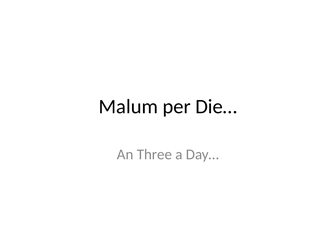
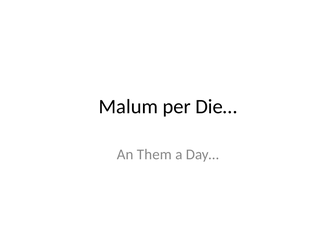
Three: Three -> Them
